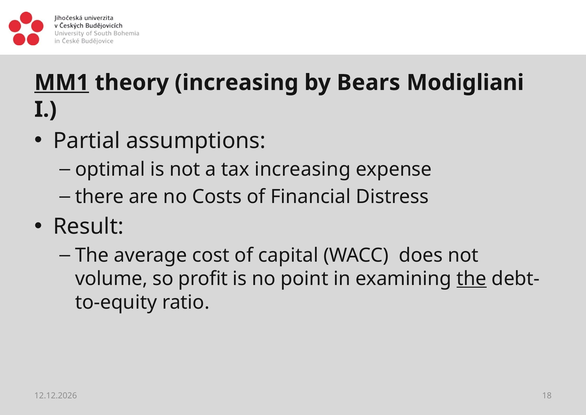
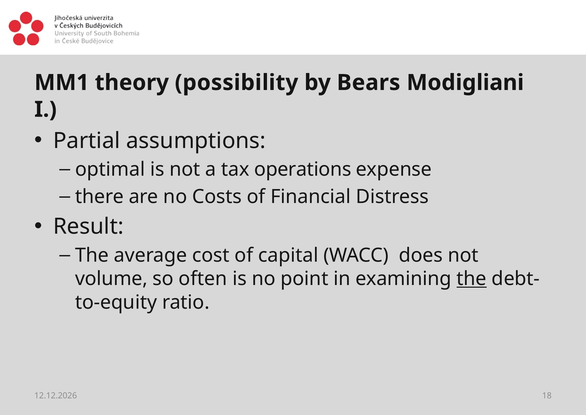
MM1 underline: present -> none
theory increasing: increasing -> possibility
tax increasing: increasing -> operations
profit: profit -> often
